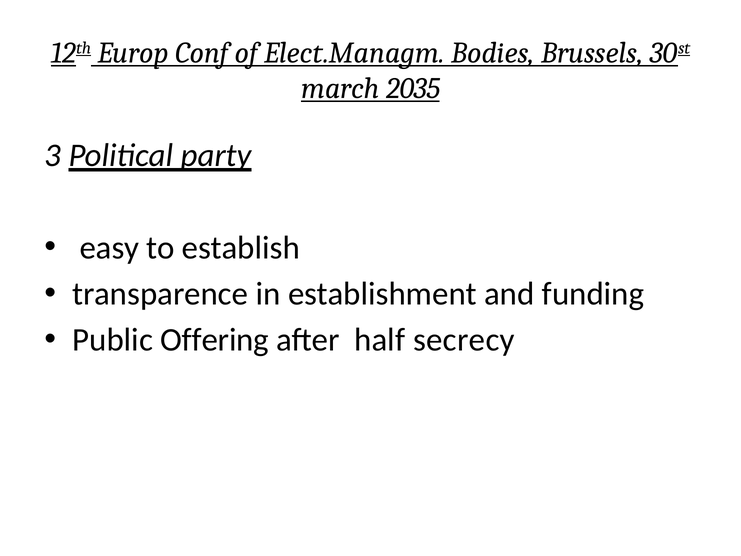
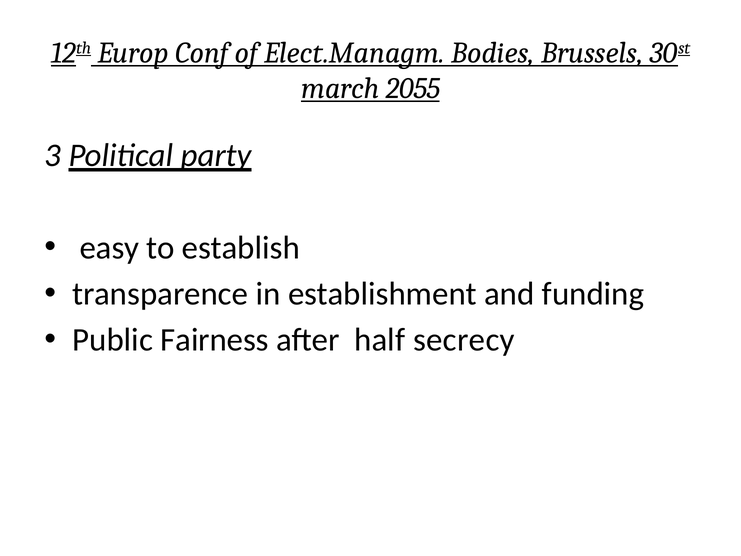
2035: 2035 -> 2055
Offering: Offering -> Fairness
